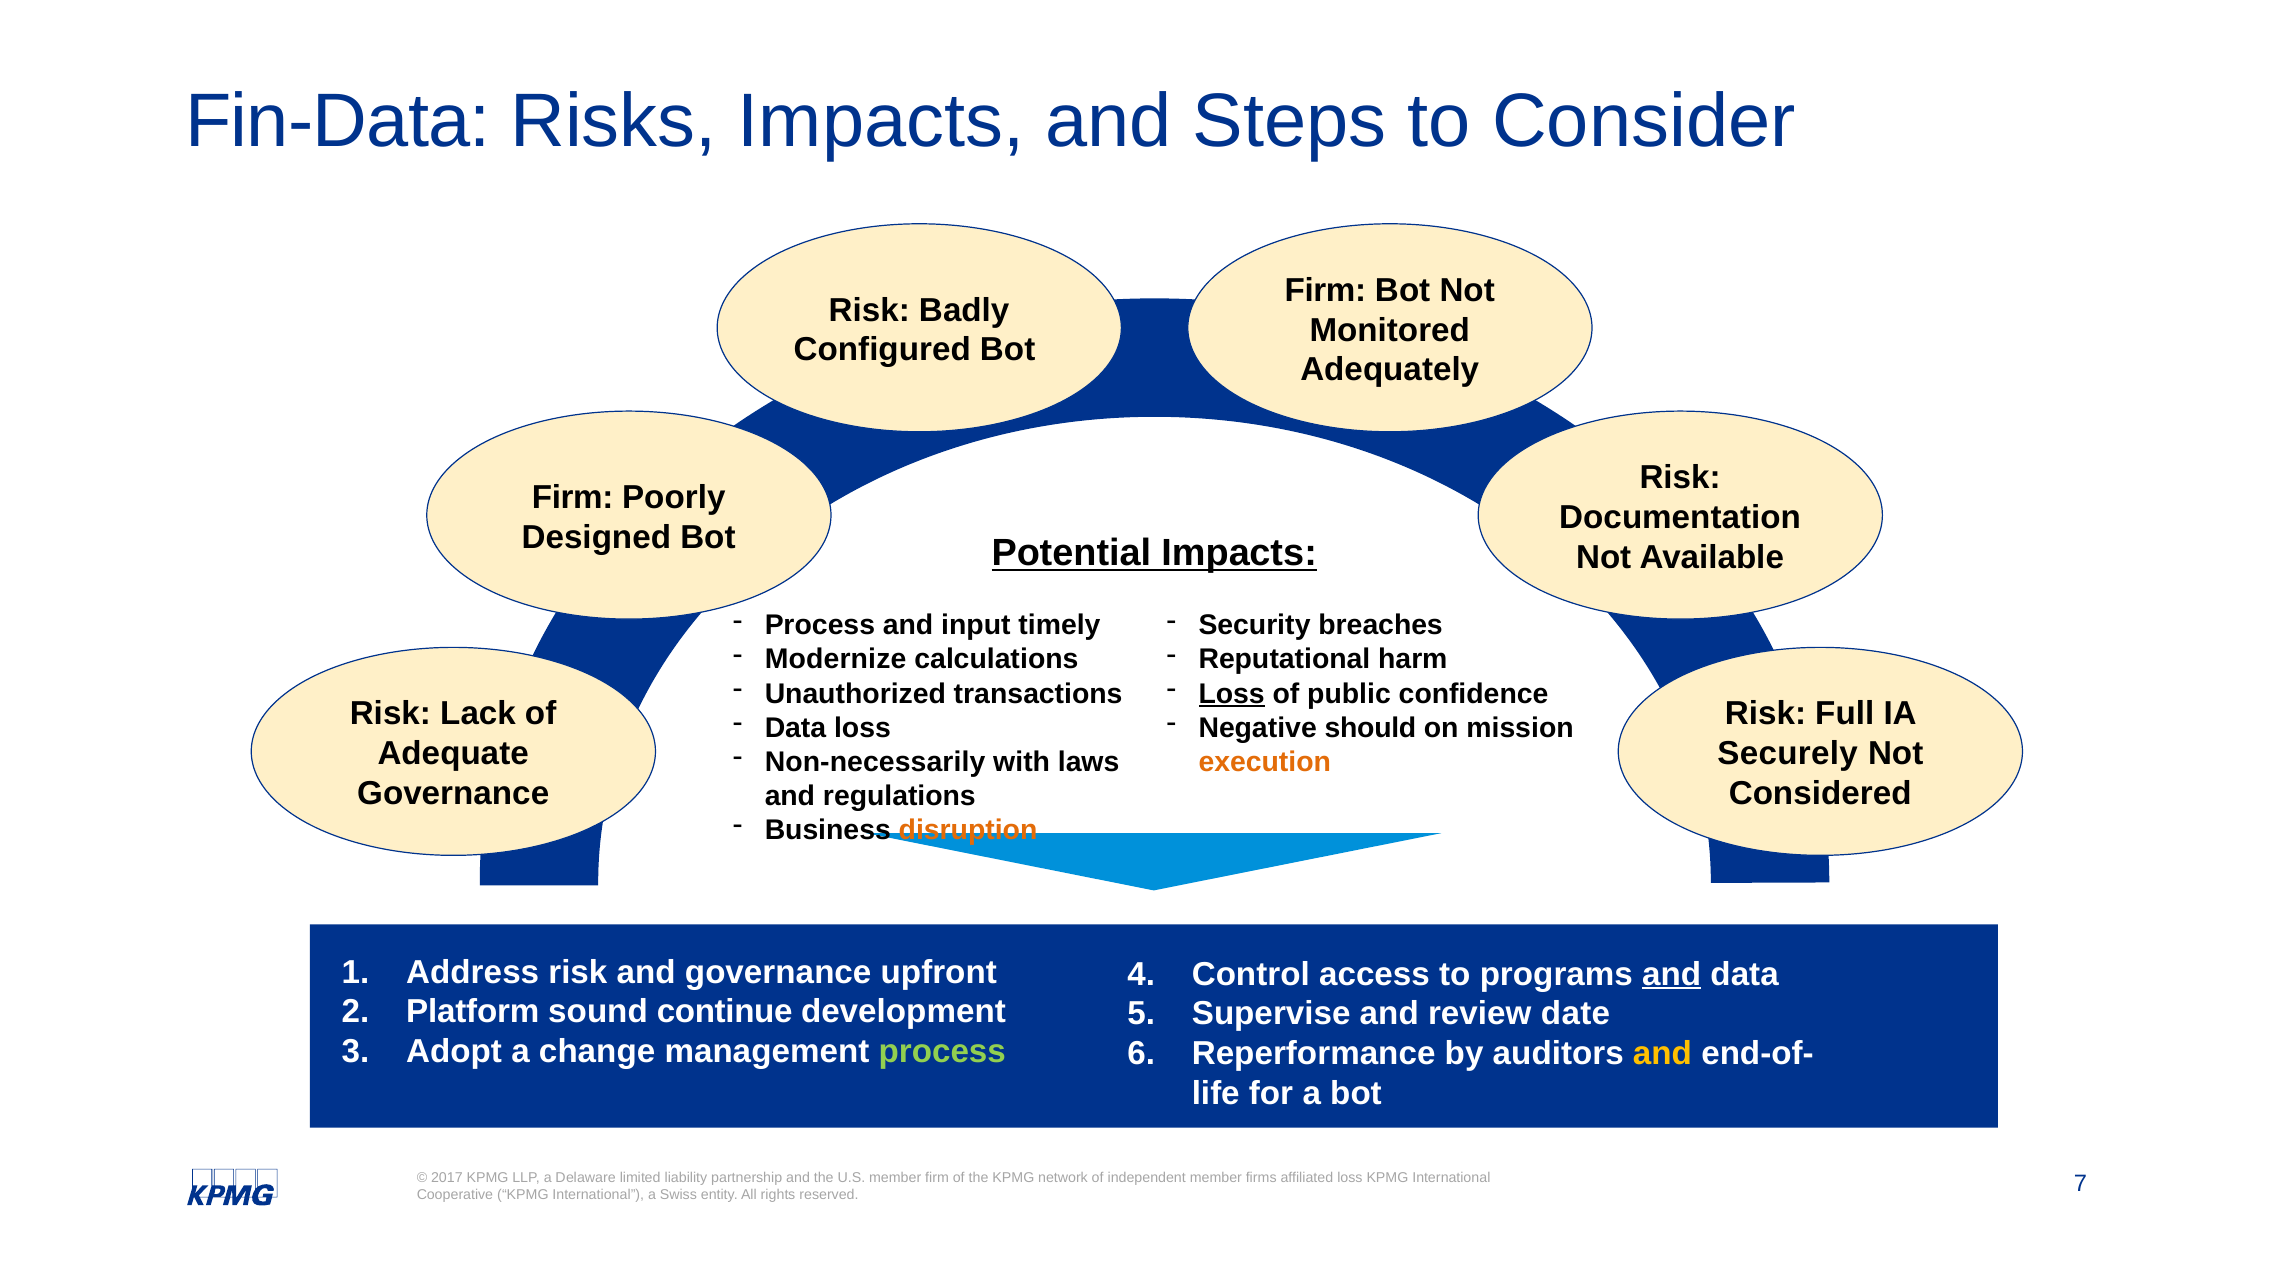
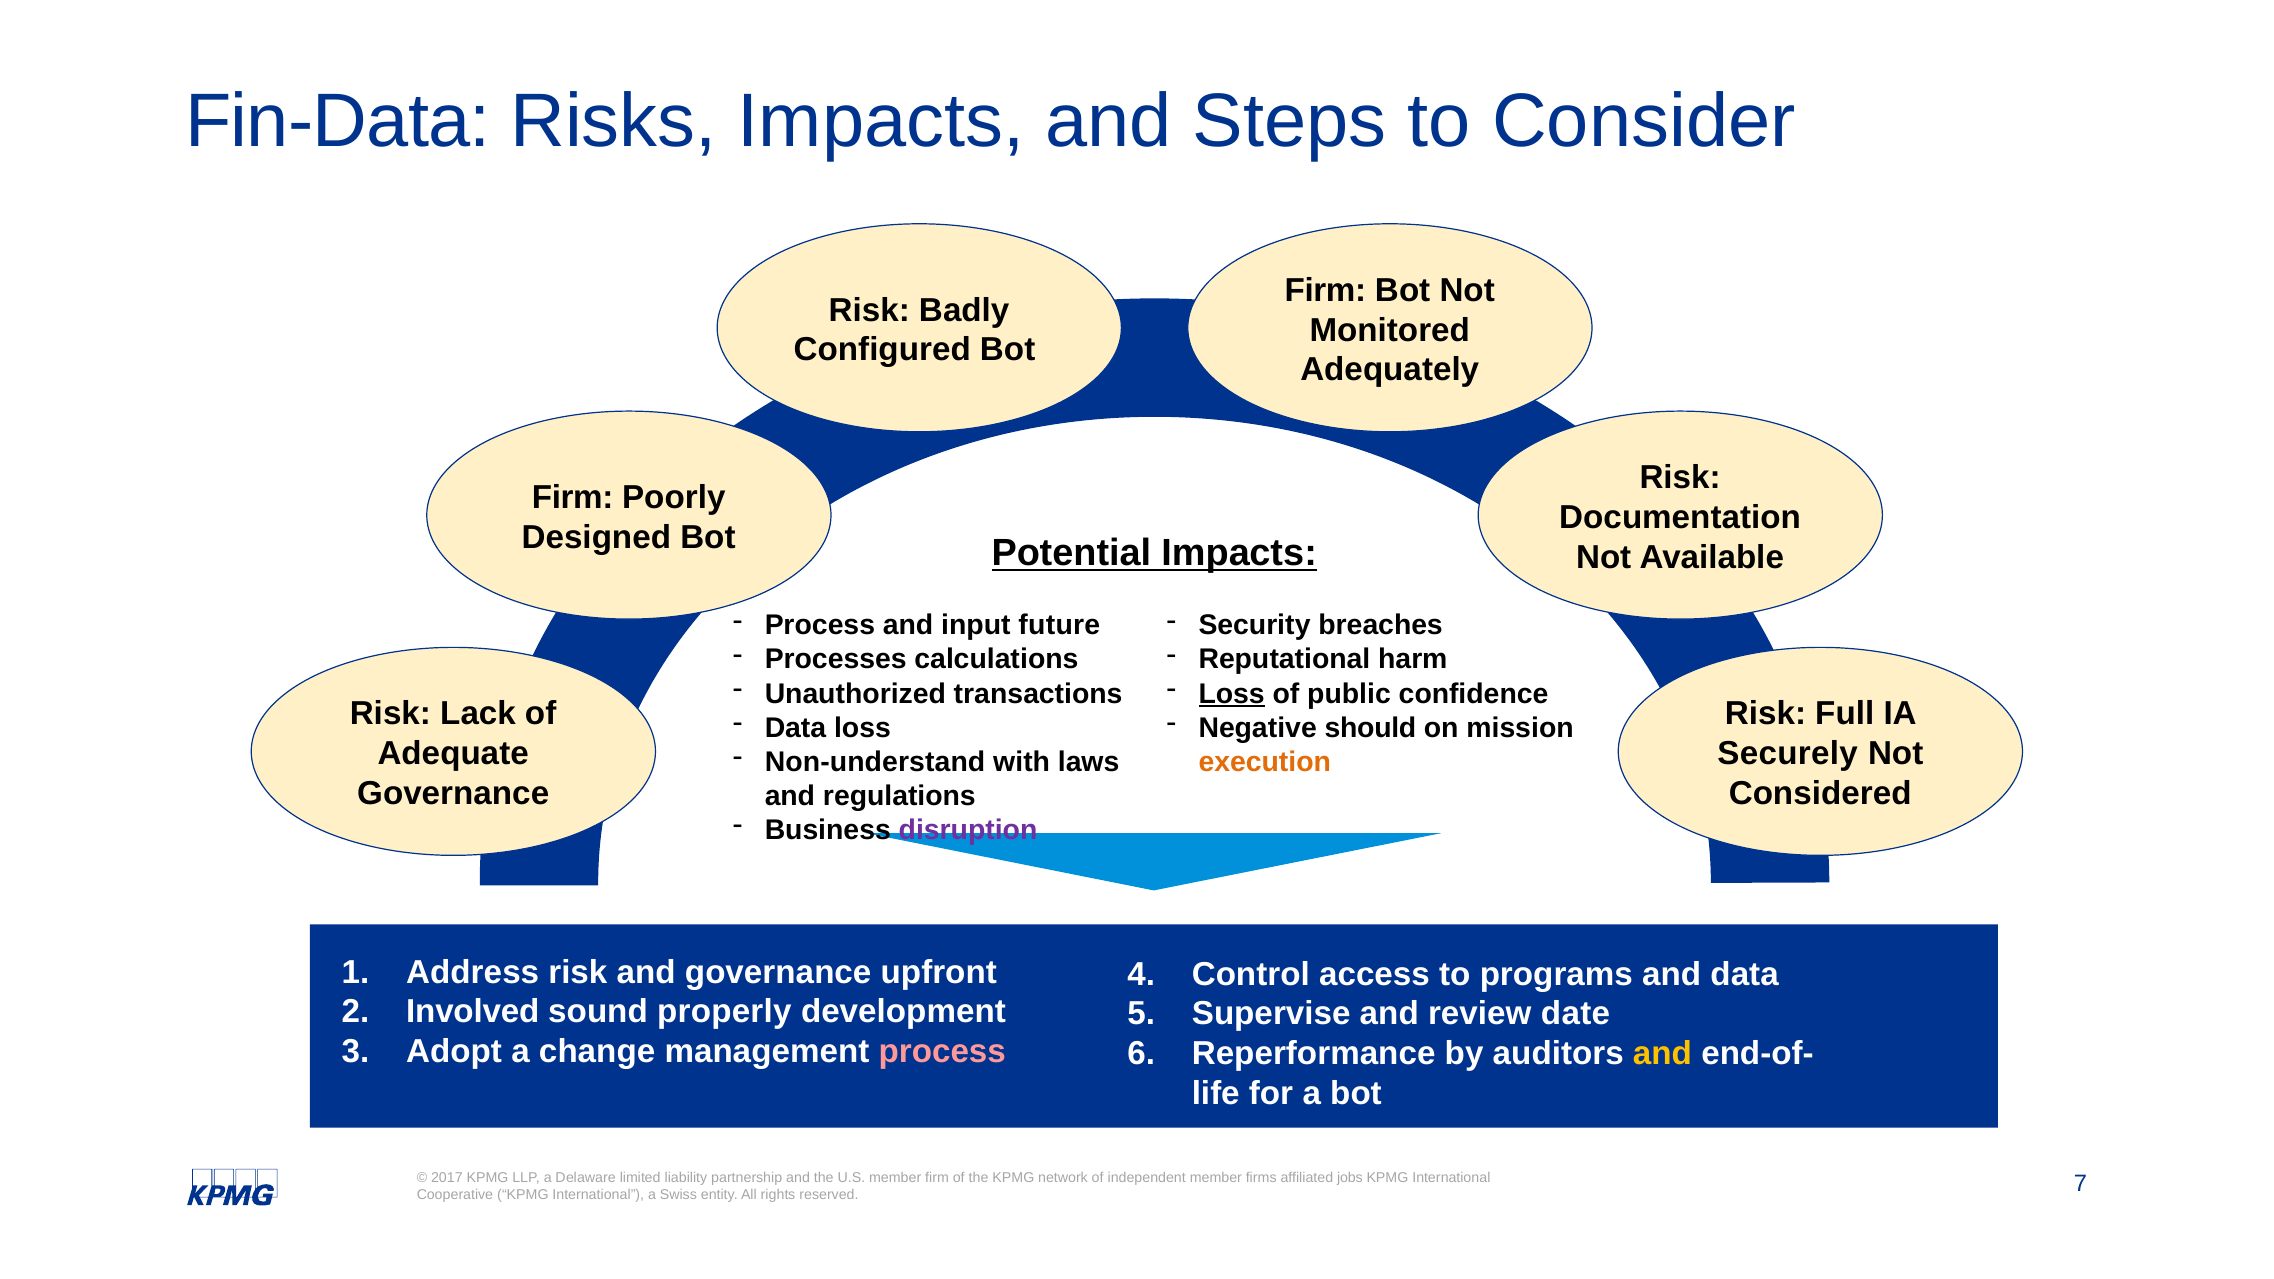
timely: timely -> future
Modernize: Modernize -> Processes
Non-necessarily: Non-necessarily -> Non-understand
disruption colour: orange -> purple
and at (1672, 974) underline: present -> none
Platform: Platform -> Involved
continue: continue -> properly
process at (942, 1052) colour: light green -> pink
loss at (1350, 1178): loss -> jobs
